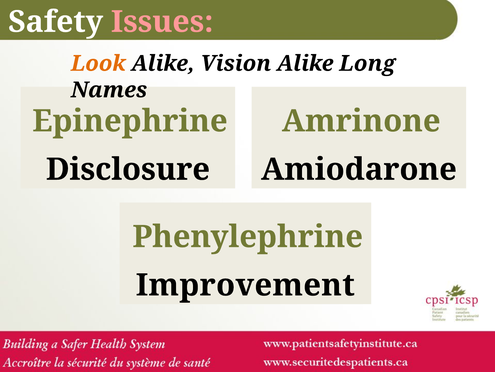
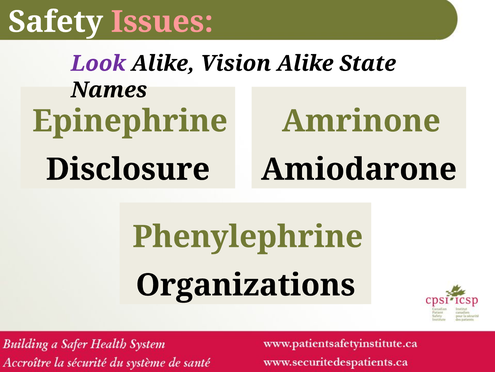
Look colour: orange -> purple
Long: Long -> State
Improvement: Improvement -> Organizations
